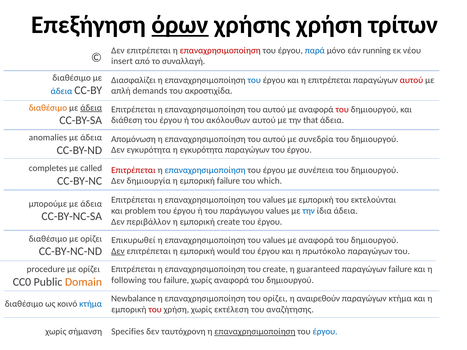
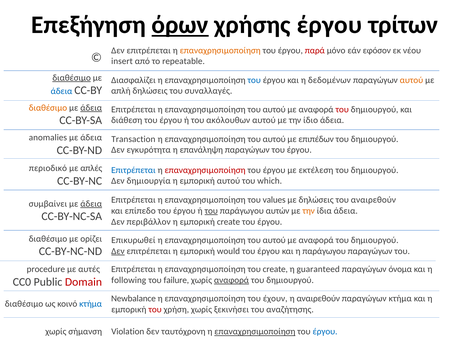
χρήσης χρήση: χρήση -> έργου
επαναχρησιμοποίηση at (220, 50) colour: red -> orange
παρά colour: blue -> red
running: running -> εφόσον
συναλλαγή: συναλλαγή -> repeatable
διαθέσιμο at (72, 78) underline: none -> present
η επιτρέπεται: επιτρέπεται -> δεδομένων
αυτού at (411, 80) colour: red -> orange
απλή demands: demands -> δηλώσεις
ακροστιχίδα: ακροστιχίδα -> συναλλαγές
that: that -> ίδιο
Απομόνωση: Απομόνωση -> Transaction
συνεδρία: συνεδρία -> επιπέδων
η εγκυρότητα: εγκυρότητα -> επανάληψη
completes: completes -> περιοδικό
called: called -> απλές
Επιτρέπεται at (133, 170) colour: red -> blue
επαναχρησιμοποίηση at (205, 170) colour: blue -> red
συνέπεια: συνέπεια -> εκτέλεση
εμπορική failure: failure -> αυτού
με εμπορική: εμπορική -> δηλώσεις
του εκτελούνται: εκτελούνται -> αναιρεθούν
μπορούμε: μπορούμε -> συμβαίνει
άδεια at (91, 204) underline: none -> present
problem: problem -> επίπεδο
του at (211, 211) underline: none -> present
παράγωγου values: values -> αυτών
την at (309, 211) colour: blue -> orange
values at (274, 240): values -> αυτού
η πρωτόκολο: πρωτόκολο -> παράγωγου
ορίζει at (89, 269): ορίζει -> αυτές
παραγώγων failure: failure -> όνομα
αναφορά at (231, 280) underline: none -> present
Domain colour: orange -> red
του ορίζει: ορίζει -> έχουν
εκτέλεση: εκτέλεση -> ξεκινήσει
Specifies: Specifies -> Violation
